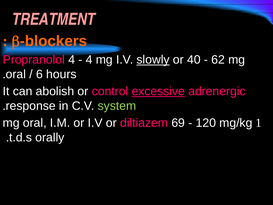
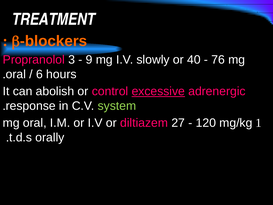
TREATMENT colour: pink -> white
Propranolol 4: 4 -> 3
4 at (89, 60): 4 -> 9
slowly underline: present -> none
62: 62 -> 76
69: 69 -> 27
